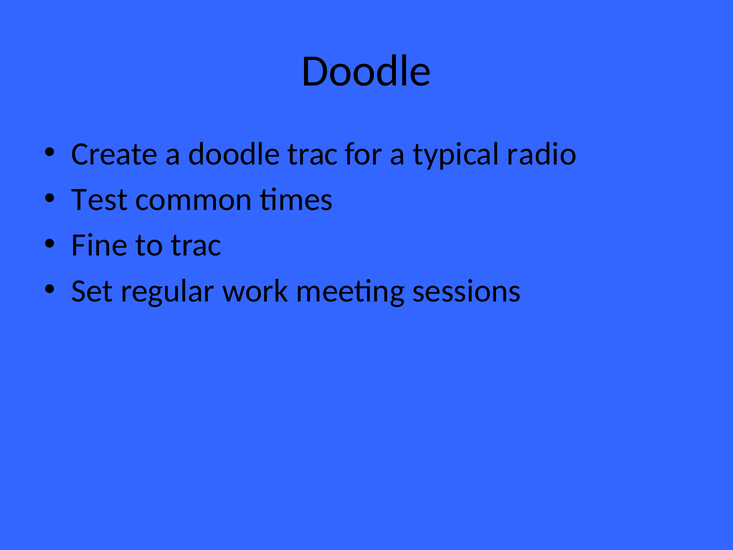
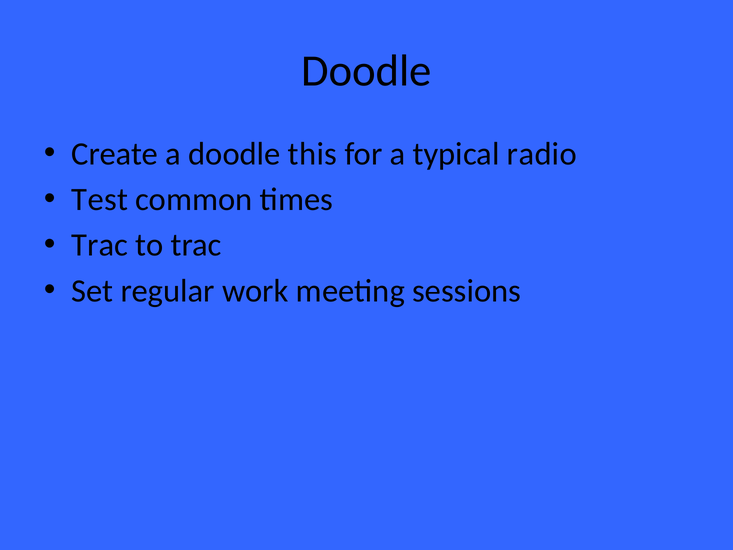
doodle trac: trac -> this
Fine at (100, 245): Fine -> Trac
